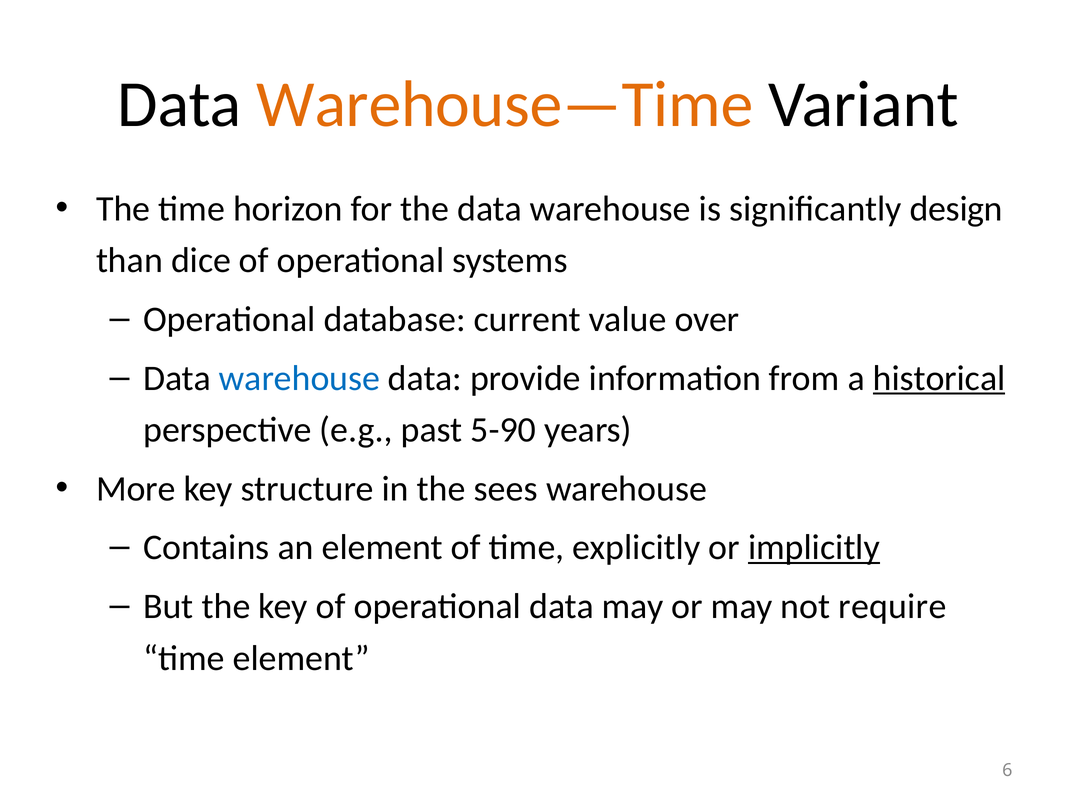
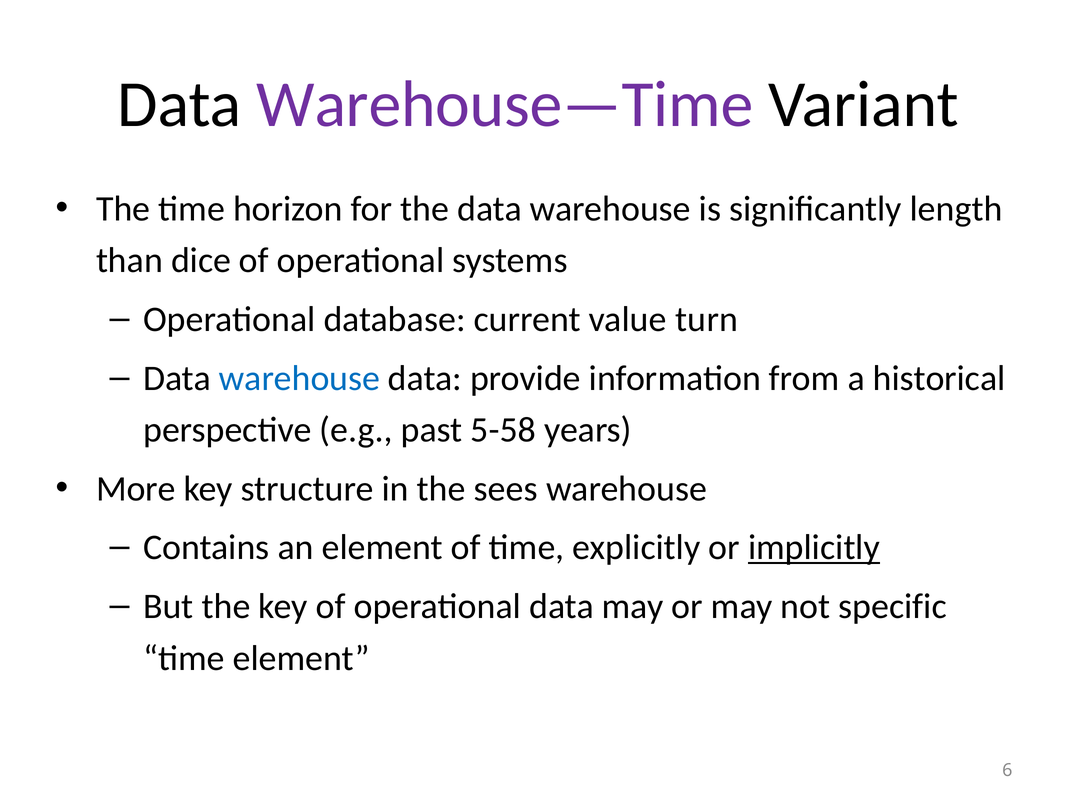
Warehouse—Time colour: orange -> purple
design: design -> length
over: over -> turn
historical underline: present -> none
5-90: 5-90 -> 5-58
require: require -> specific
